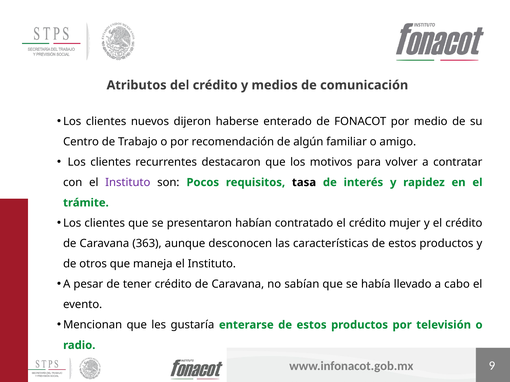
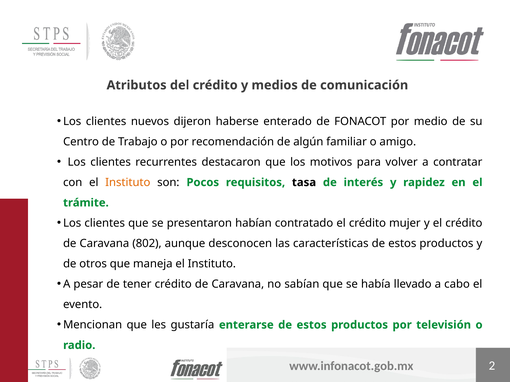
Instituto at (128, 183) colour: purple -> orange
363: 363 -> 802
9: 9 -> 2
